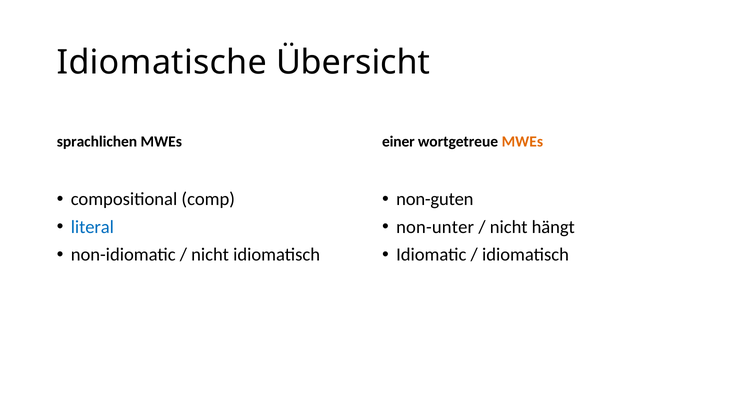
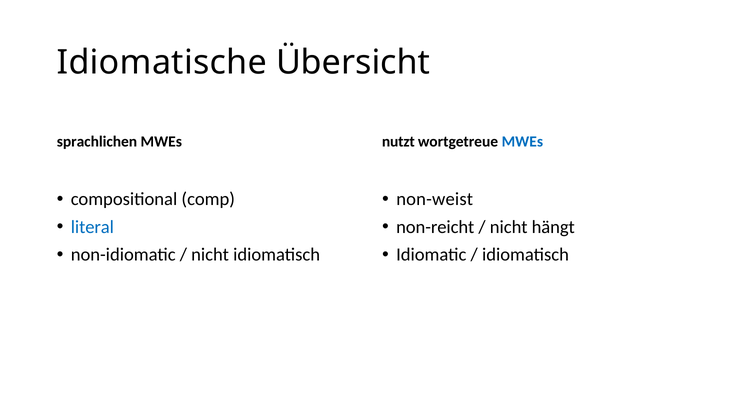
einer: einer -> nutzt
MWEs at (522, 142) colour: orange -> blue
non-guten: non-guten -> non-weist
non-unter: non-unter -> non-reicht
